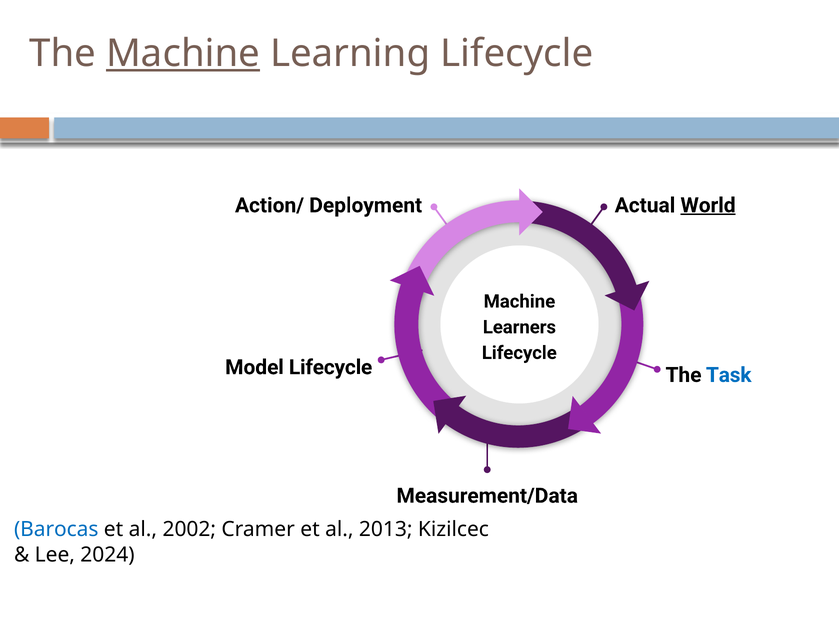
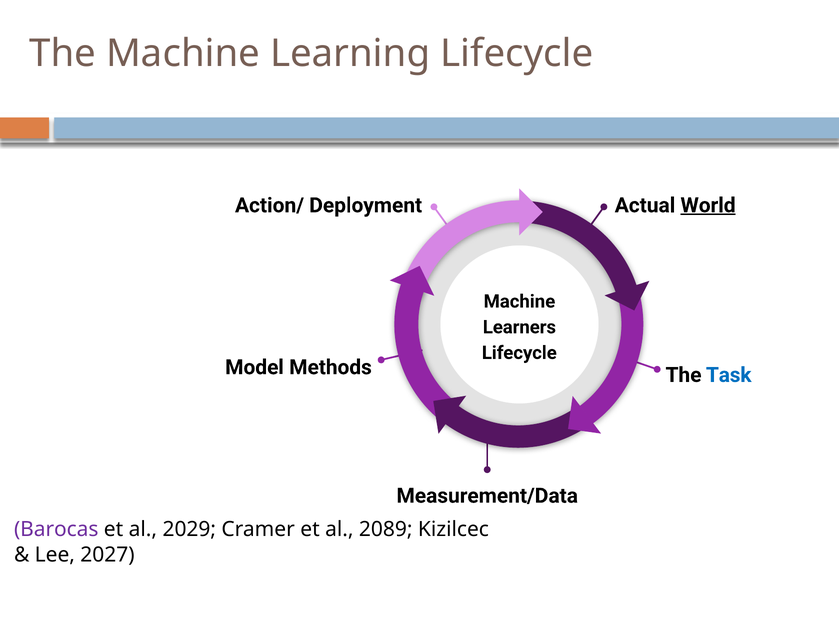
Machine at (183, 54) underline: present -> none
Model Lifecycle: Lifecycle -> Methods
Barocas colour: blue -> purple
2002: 2002 -> 2029
2013: 2013 -> 2089
2024: 2024 -> 2027
